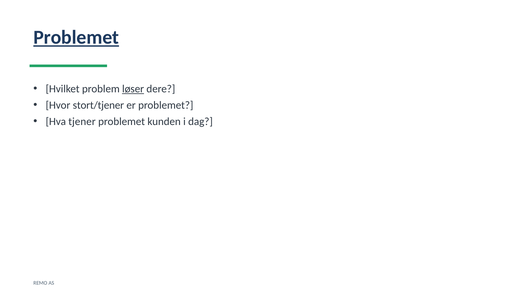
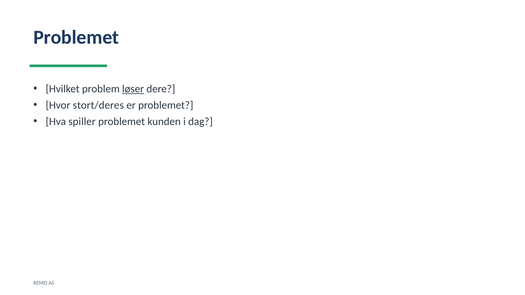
Problemet at (76, 37) underline: present -> none
stort/tjener: stort/tjener -> stort/deres
tjener: tjener -> spiller
